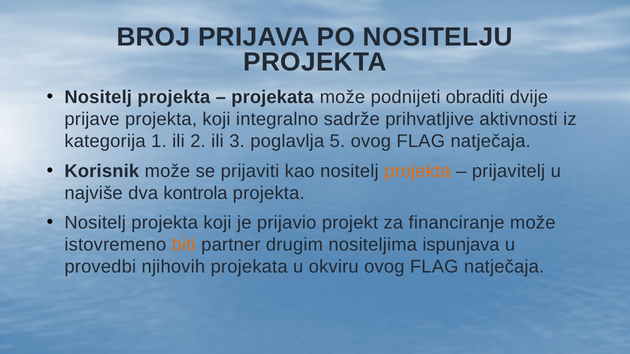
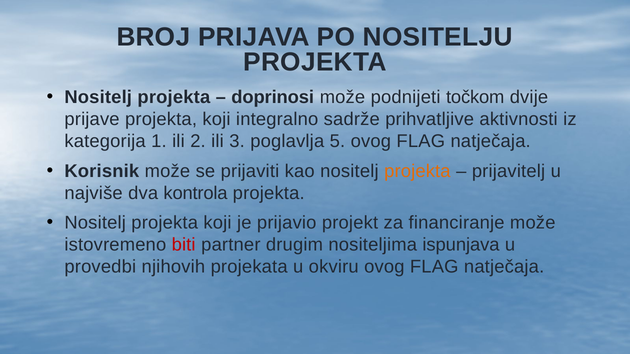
projekata at (273, 97): projekata -> doprinosi
obraditi: obraditi -> točkom
biti colour: orange -> red
